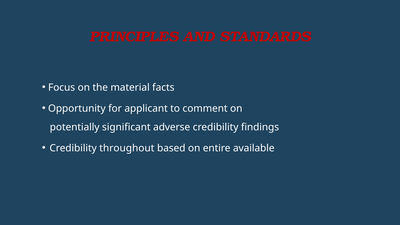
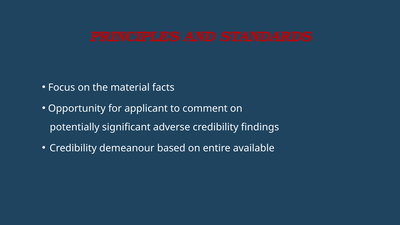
throughout: throughout -> demeanour
